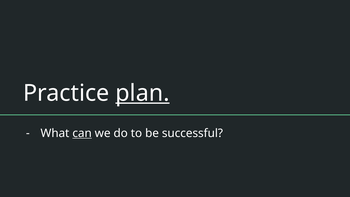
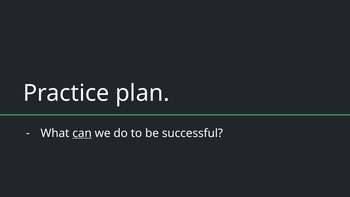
plan underline: present -> none
